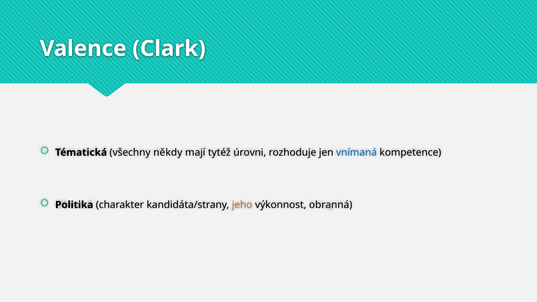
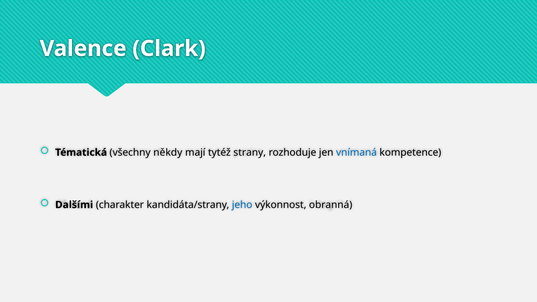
úrovni: úrovni -> strany
Politika: Politika -> Dalšími
jeho colour: orange -> blue
